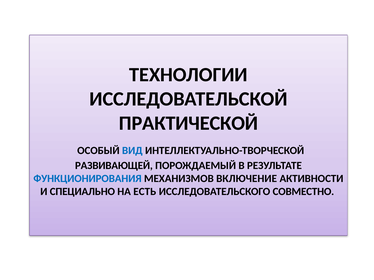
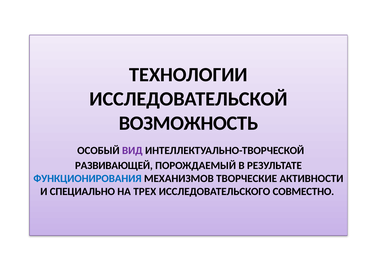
ПРАКТИЧЕСКОЙ: ПРАКТИЧЕСКОЙ -> ВОЗМОЖНОСТЬ
ВИД colour: blue -> purple
ВКЛЮЧЕНИЕ: ВКЛЮЧЕНИЕ -> ТВОРЧЕСКИЕ
ЕСТЬ: ЕСТЬ -> ТРЕХ
